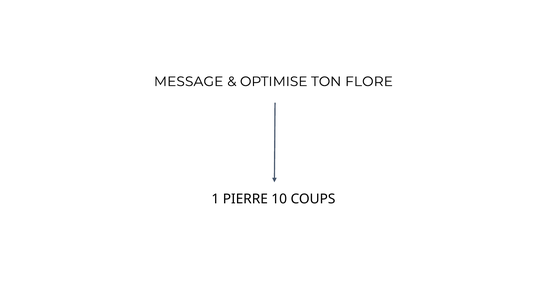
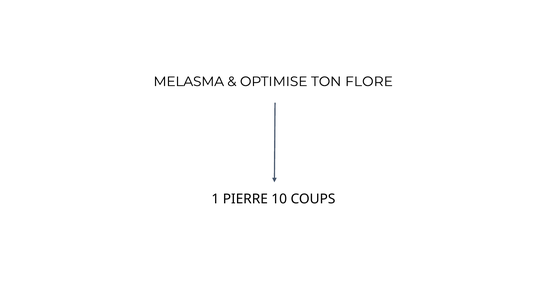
MESSAGE: MESSAGE -> MELASMA
